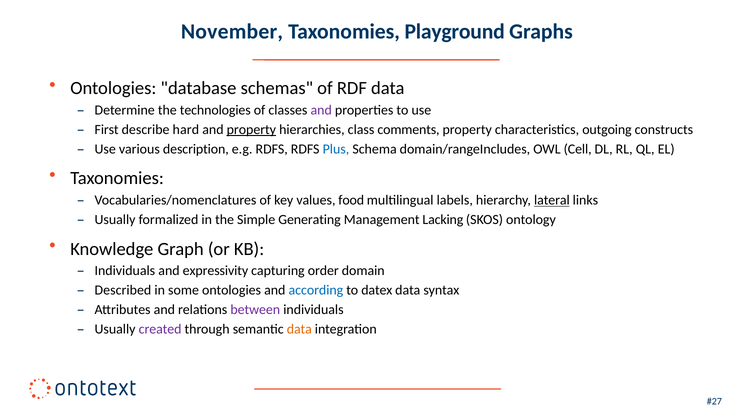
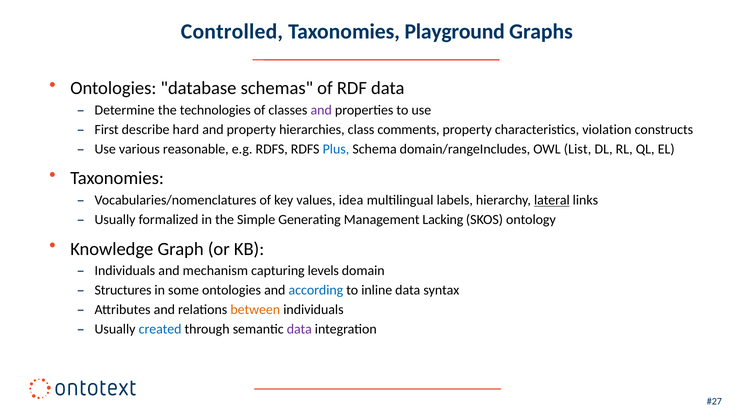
November: November -> Controlled
property at (251, 130) underline: present -> none
outgoing: outgoing -> violation
description: description -> reasonable
Cell: Cell -> List
food: food -> idea
expressivity: expressivity -> mechanism
order: order -> levels
Described: Described -> Structures
datex: datex -> inline
between colour: purple -> orange
created colour: purple -> blue
data at (299, 329) colour: orange -> purple
